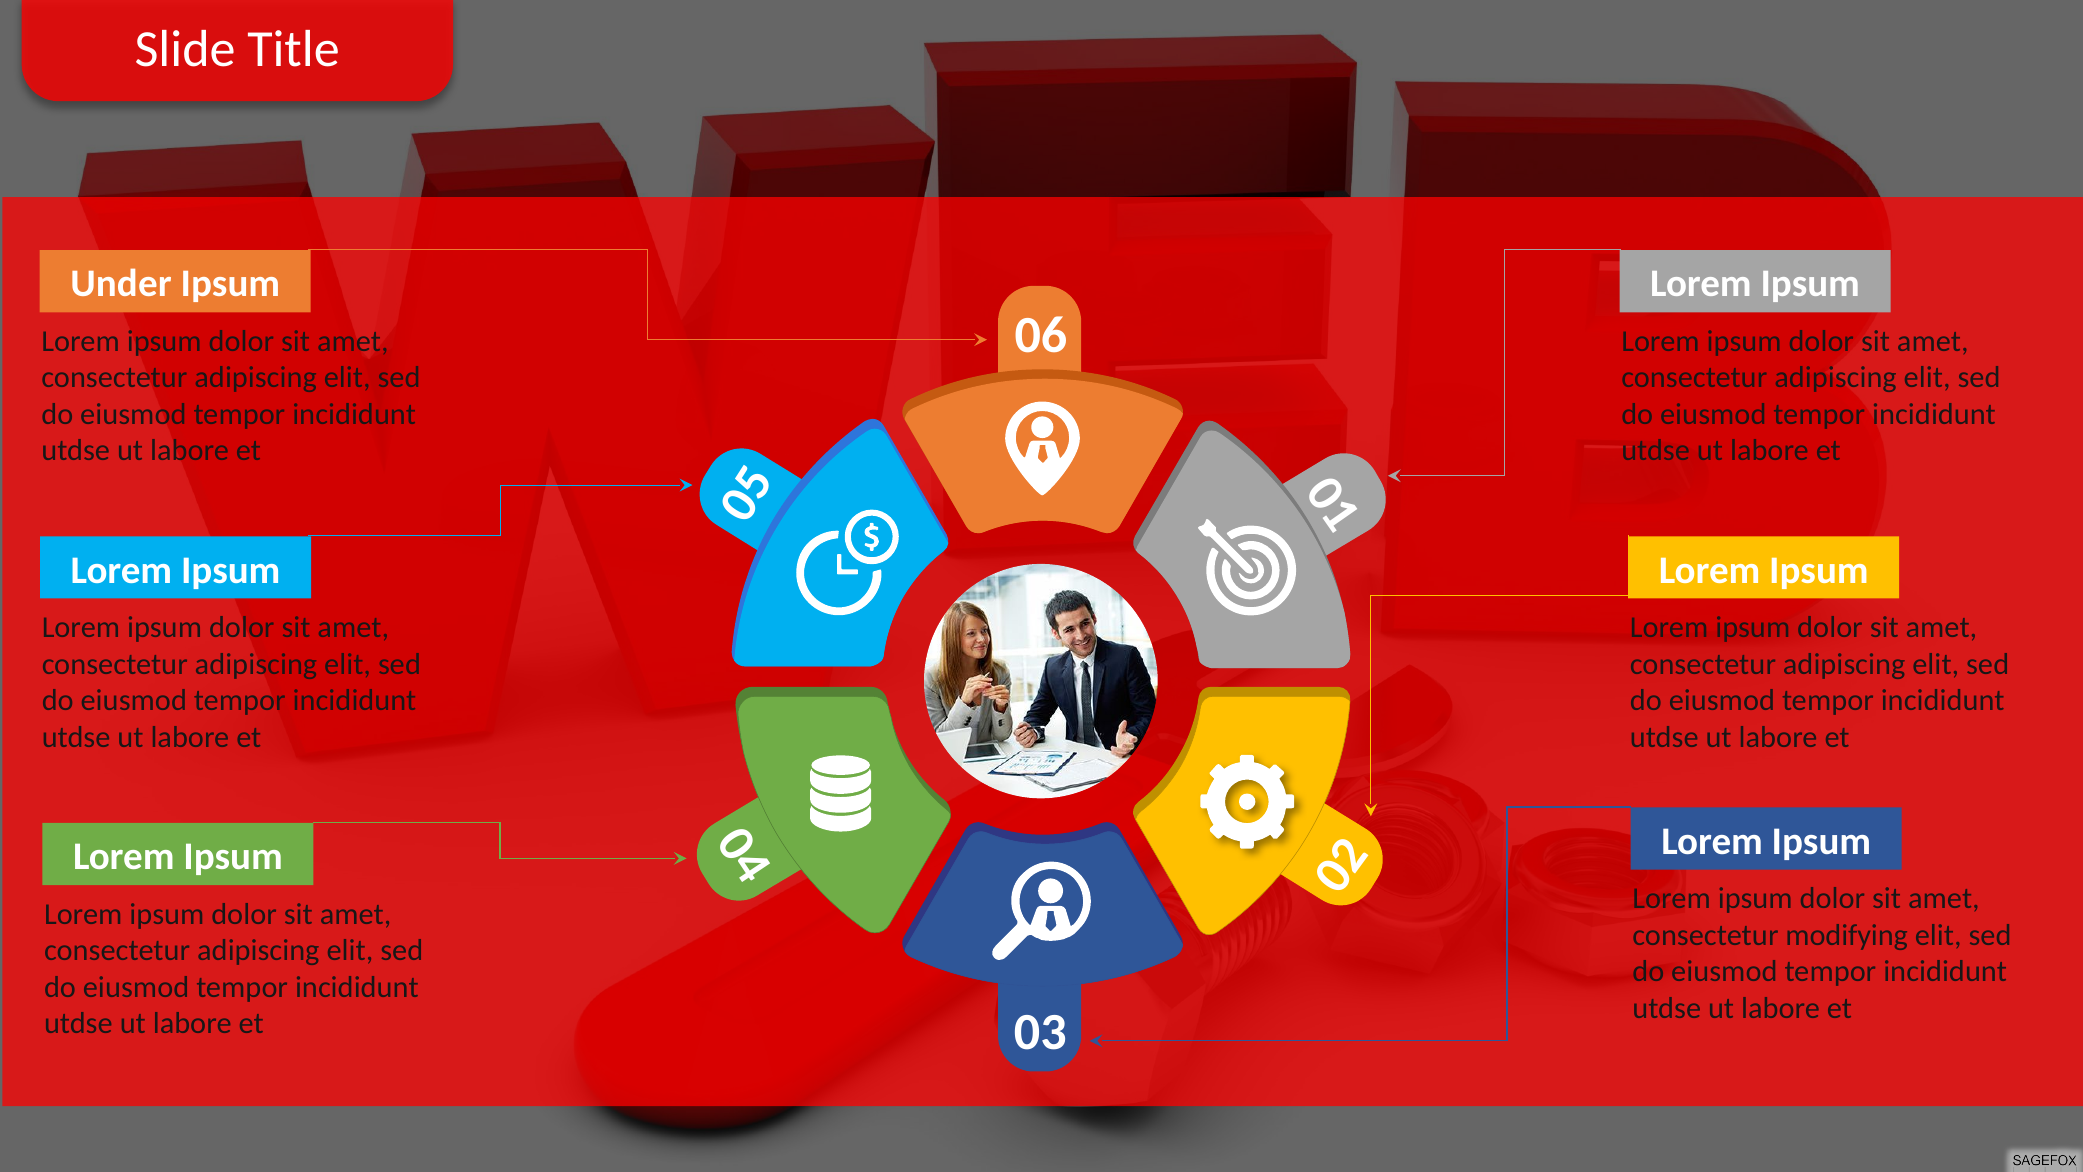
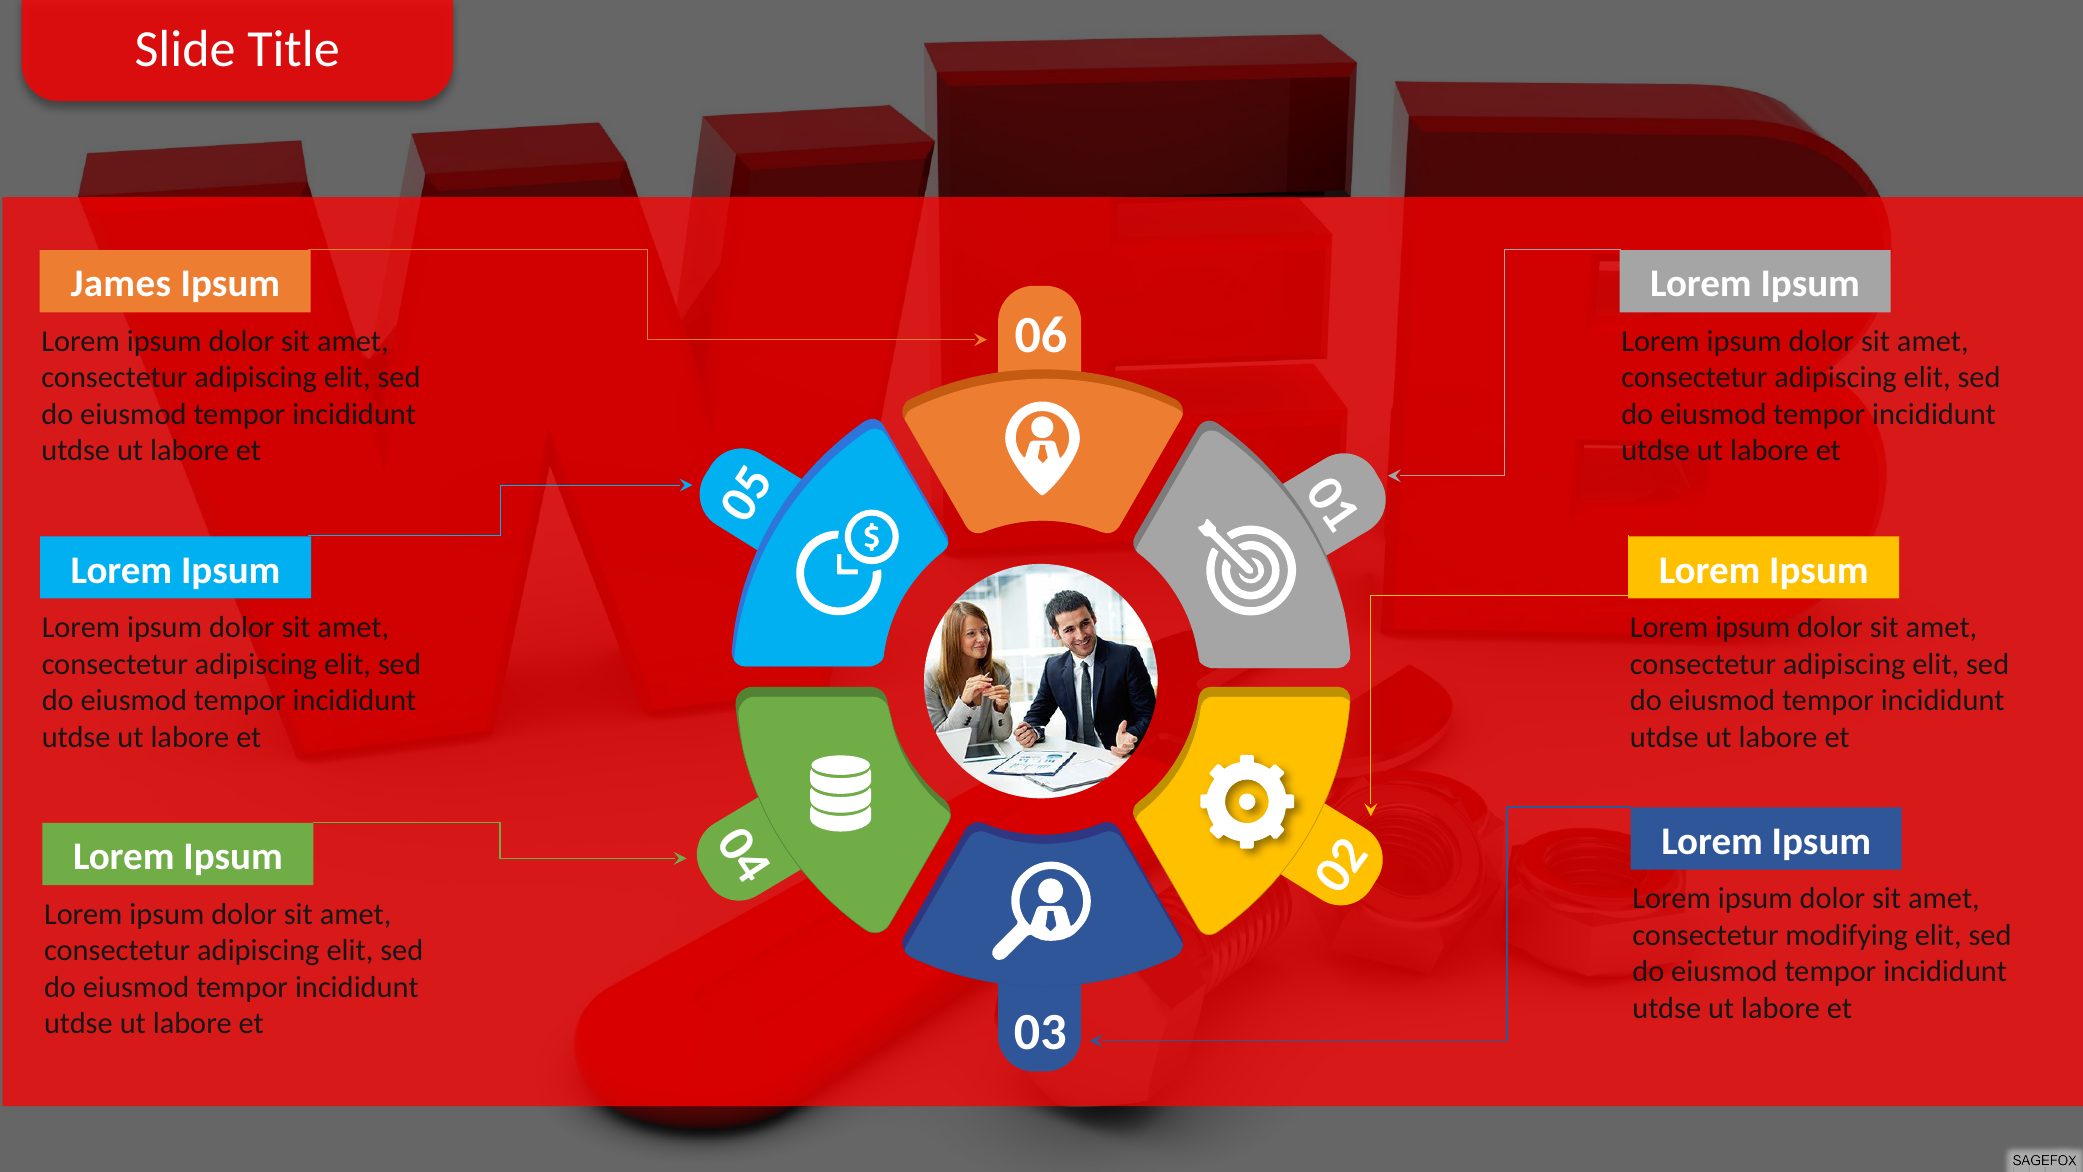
Under: Under -> James
